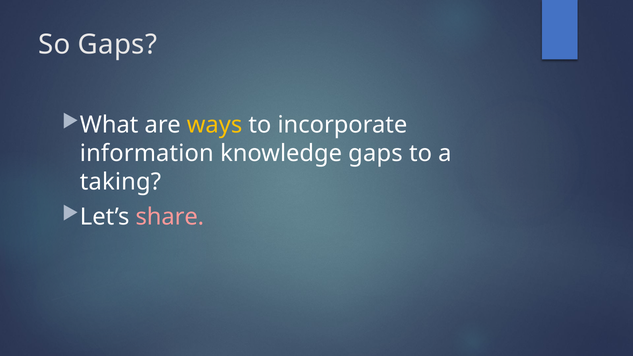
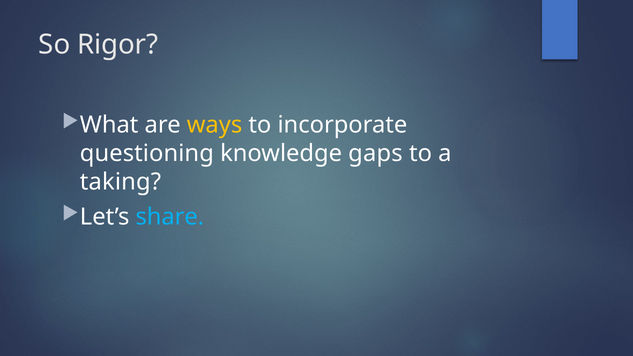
So Gaps: Gaps -> Rigor
information: information -> questioning
share colour: pink -> light blue
